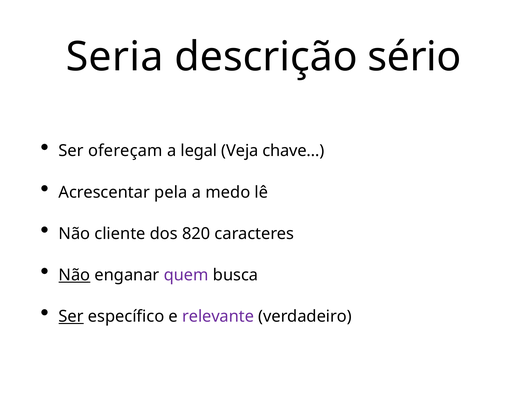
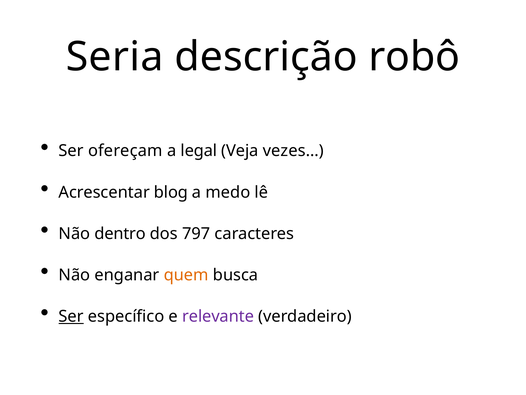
sério: sério -> robô
chave…: chave… -> vezes…
pela: pela -> blog
cliente: cliente -> dentro
820: 820 -> 797
Não at (74, 275) underline: present -> none
quem colour: purple -> orange
